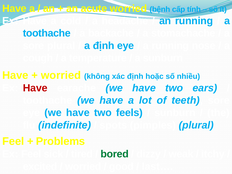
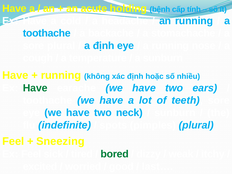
acute worried: worried -> holding
worried at (61, 75): worried -> running
Have at (35, 88) colour: red -> green
feels: feels -> neck
Problems: Problems -> Sneezing
